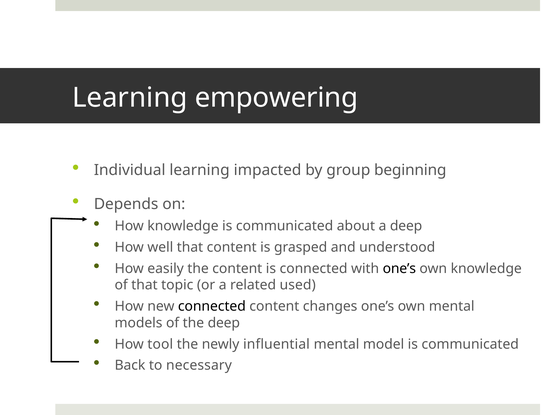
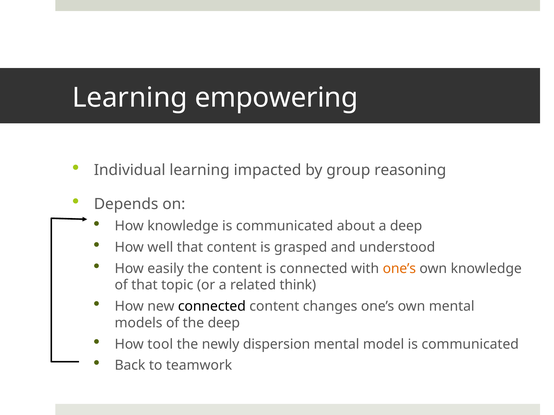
beginning: beginning -> reasoning
one’s at (399, 269) colour: black -> orange
used: used -> think
influential: influential -> dispersion
necessary: necessary -> teamwork
